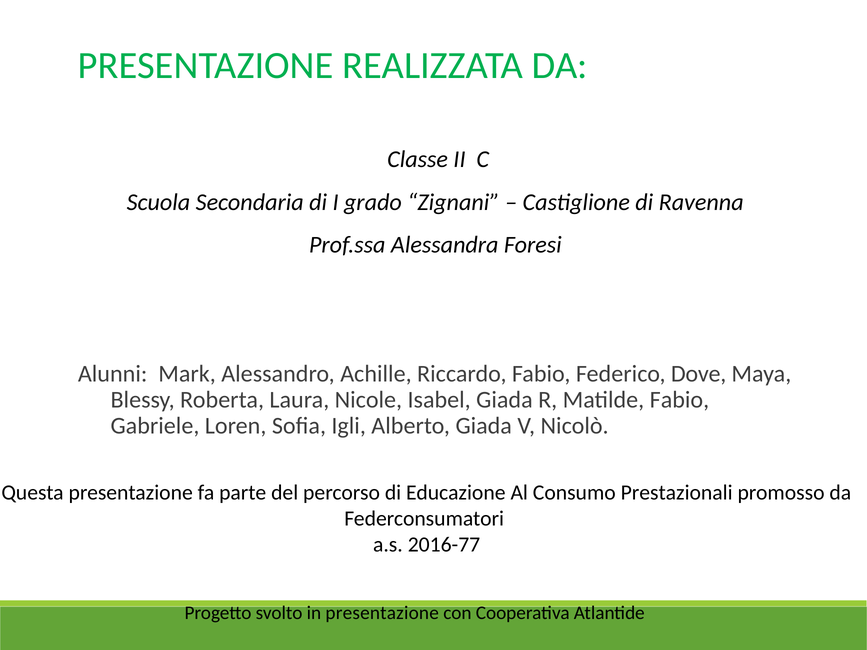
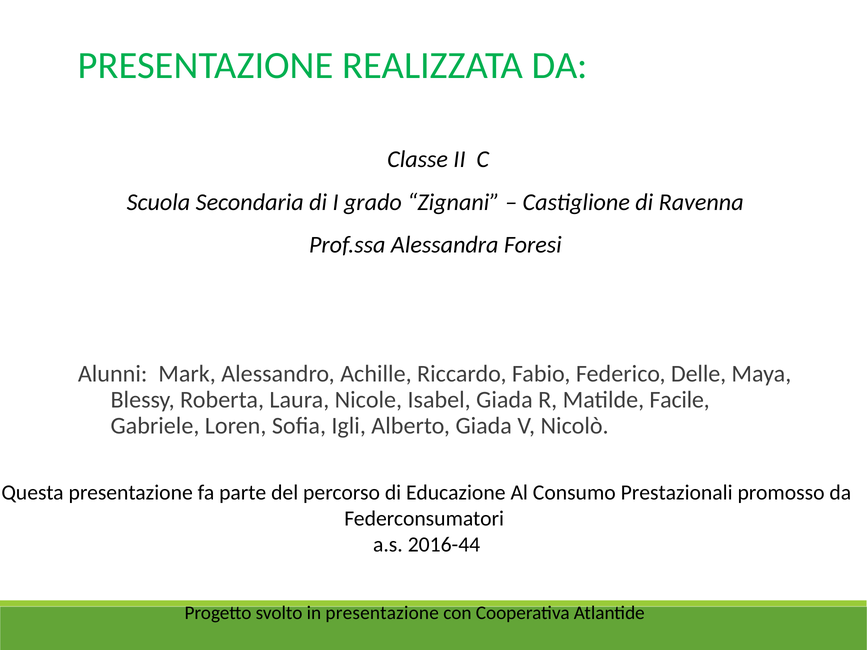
Dove: Dove -> Delle
Matilde Fabio: Fabio -> Facile
2016-77: 2016-77 -> 2016-44
